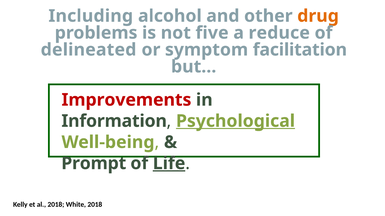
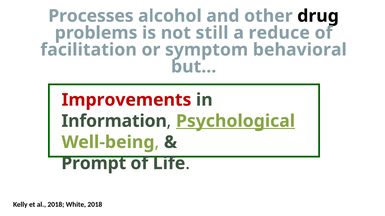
Including: Including -> Processes
drug colour: orange -> black
five: five -> still
delineated: delineated -> facilitation
facilitation: facilitation -> behavioral
Life underline: present -> none
